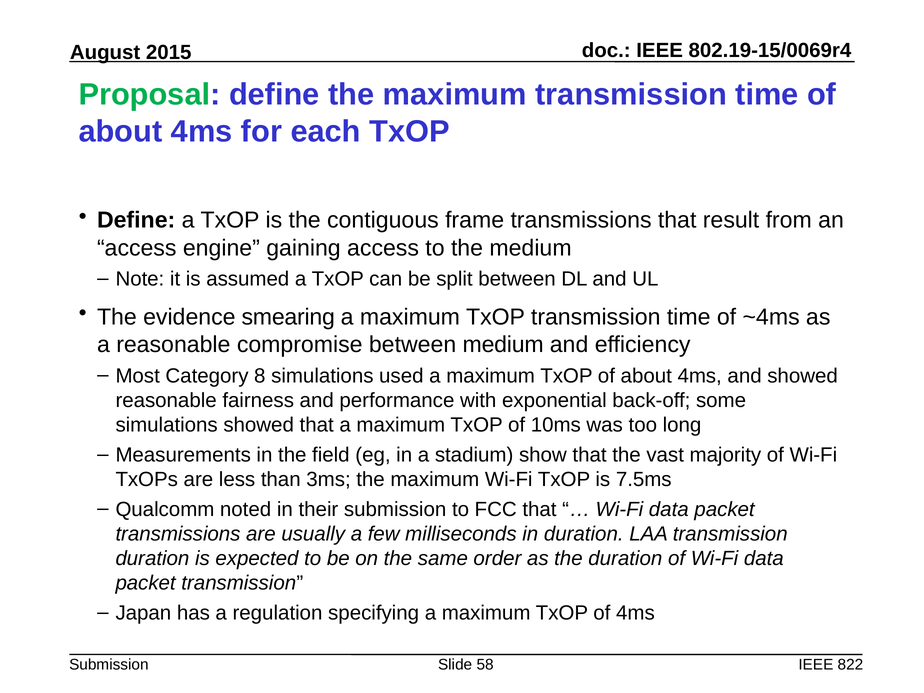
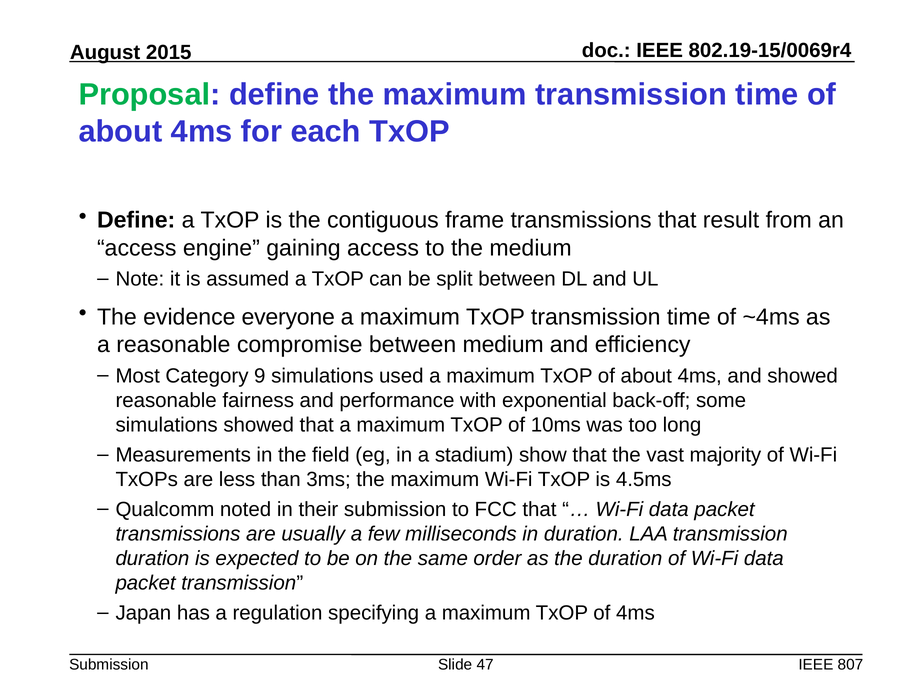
smearing: smearing -> everyone
8: 8 -> 9
7.5ms: 7.5ms -> 4.5ms
58: 58 -> 47
822: 822 -> 807
